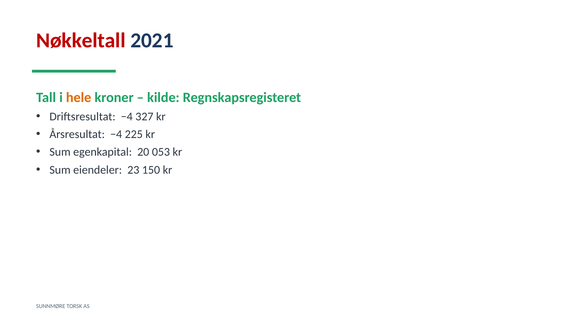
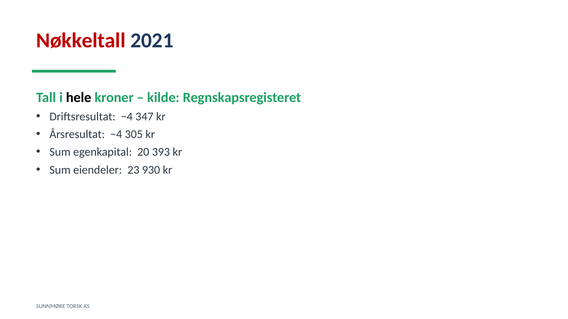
hele colour: orange -> black
327: 327 -> 347
225: 225 -> 305
053: 053 -> 393
150: 150 -> 930
